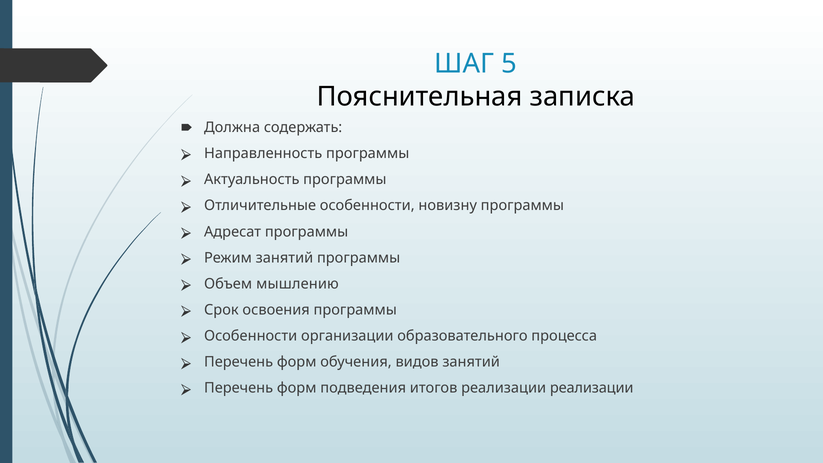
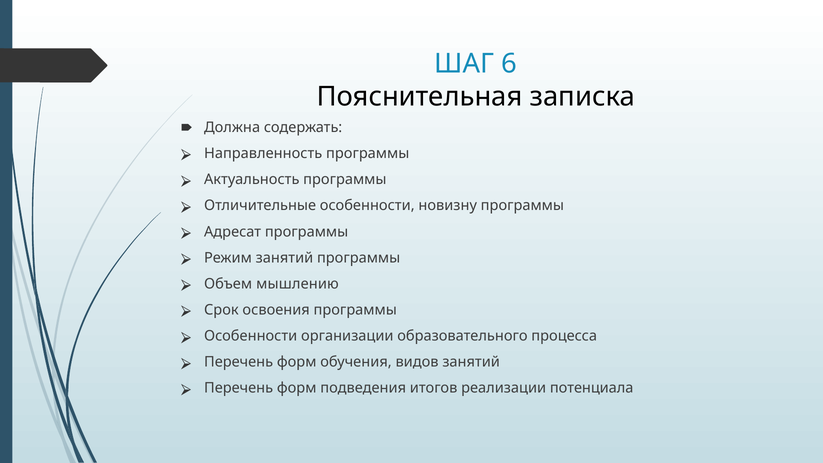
5: 5 -> 6
реализации реализации: реализации -> потенциала
